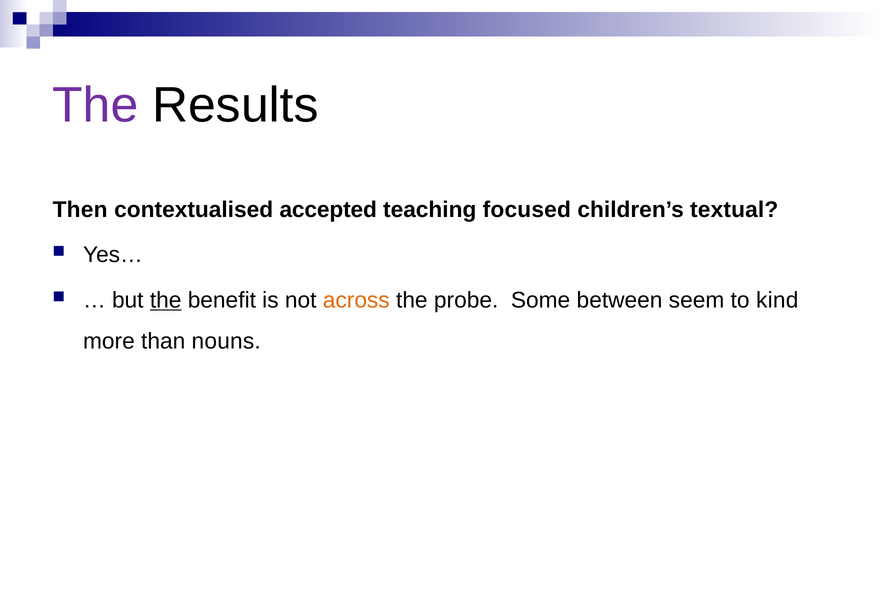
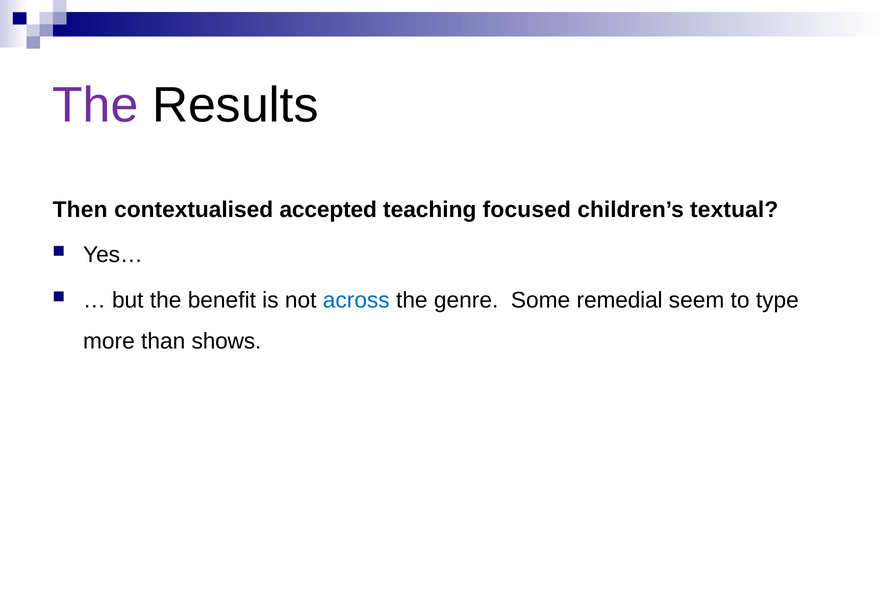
the at (166, 301) underline: present -> none
across colour: orange -> blue
probe: probe -> genre
between: between -> remedial
kind: kind -> type
nouns: nouns -> shows
